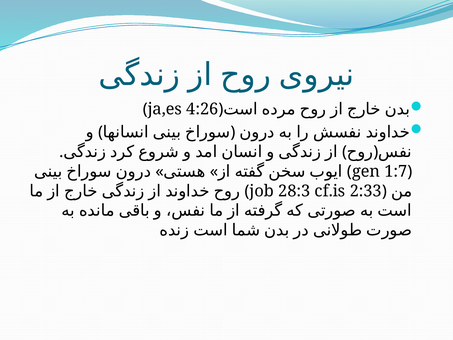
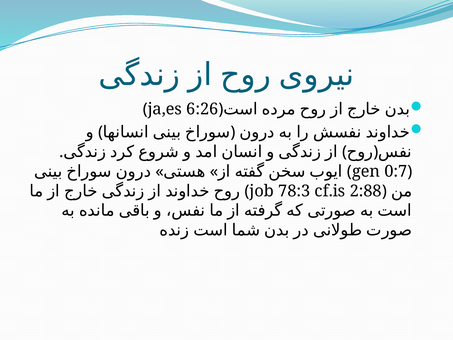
4:26: 4:26 -> 6:26
1:7: 1:7 -> 0:7
28:3: 28:3 -> 78:3
2:33: 2:33 -> 2:88
